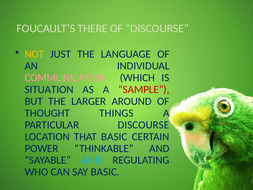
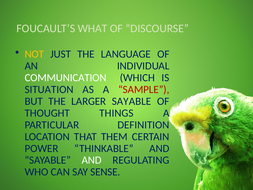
THERE: THERE -> WHAT
COMMUNICATION colour: pink -> white
LARGER AROUND: AROUND -> SAYABLE
PARTICULAR DISCOURSE: DISCOURSE -> DEFINITION
THAT BASIC: BASIC -> THEM
AND at (92, 160) colour: light blue -> white
SAY BASIC: BASIC -> SENSE
